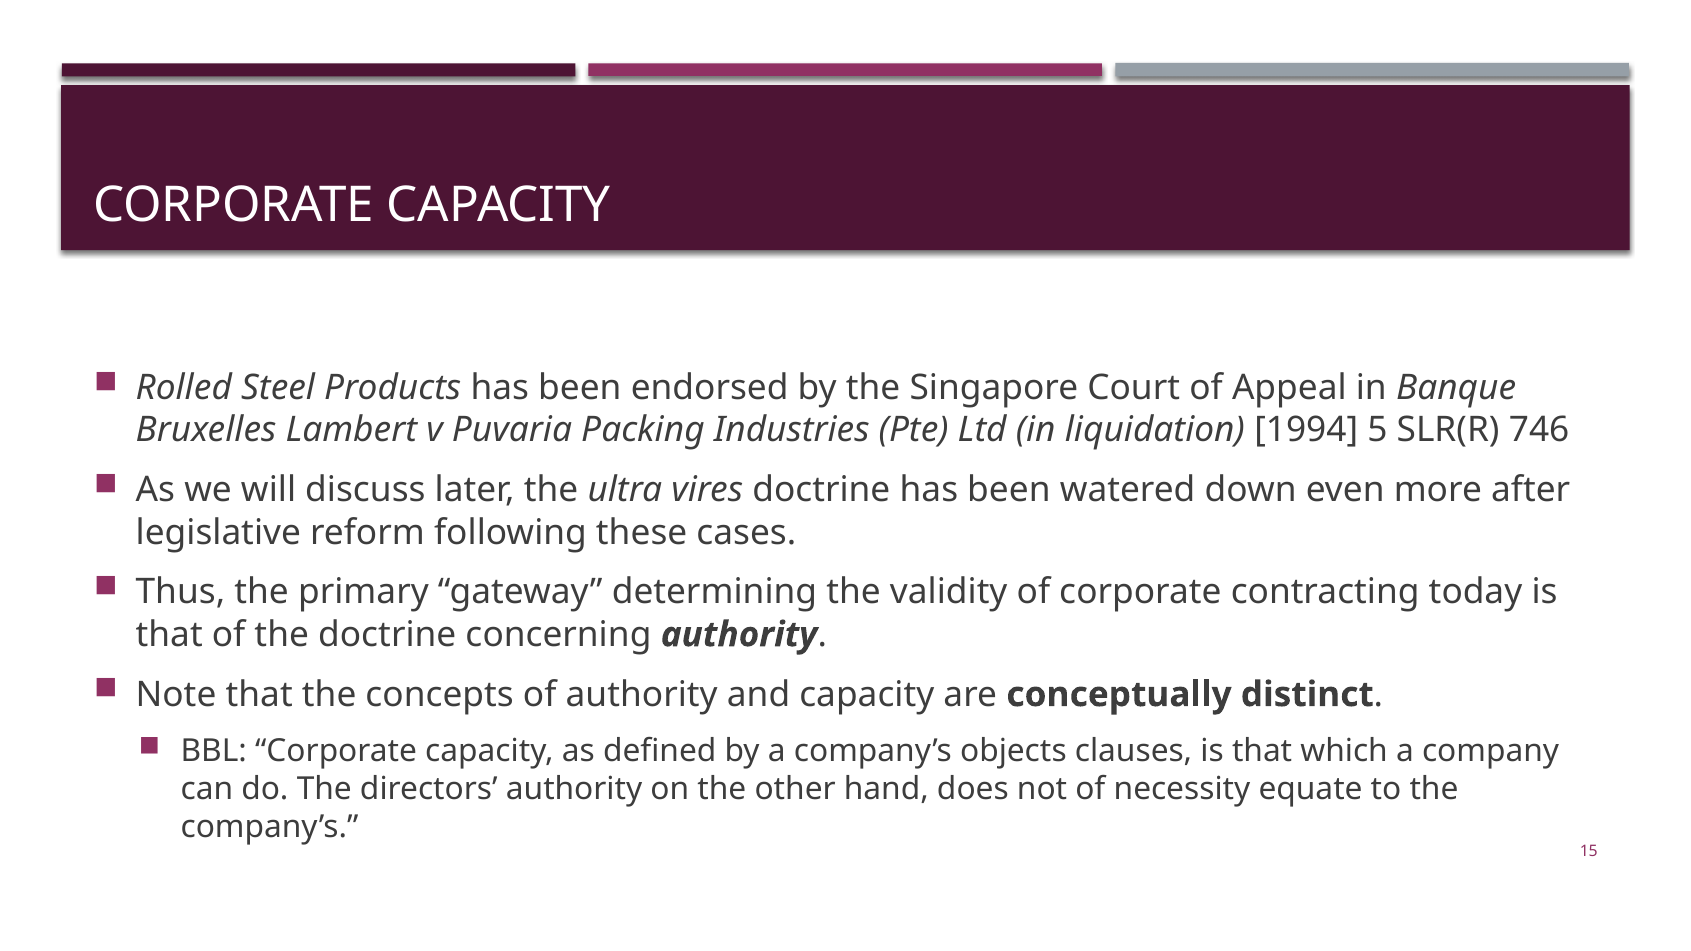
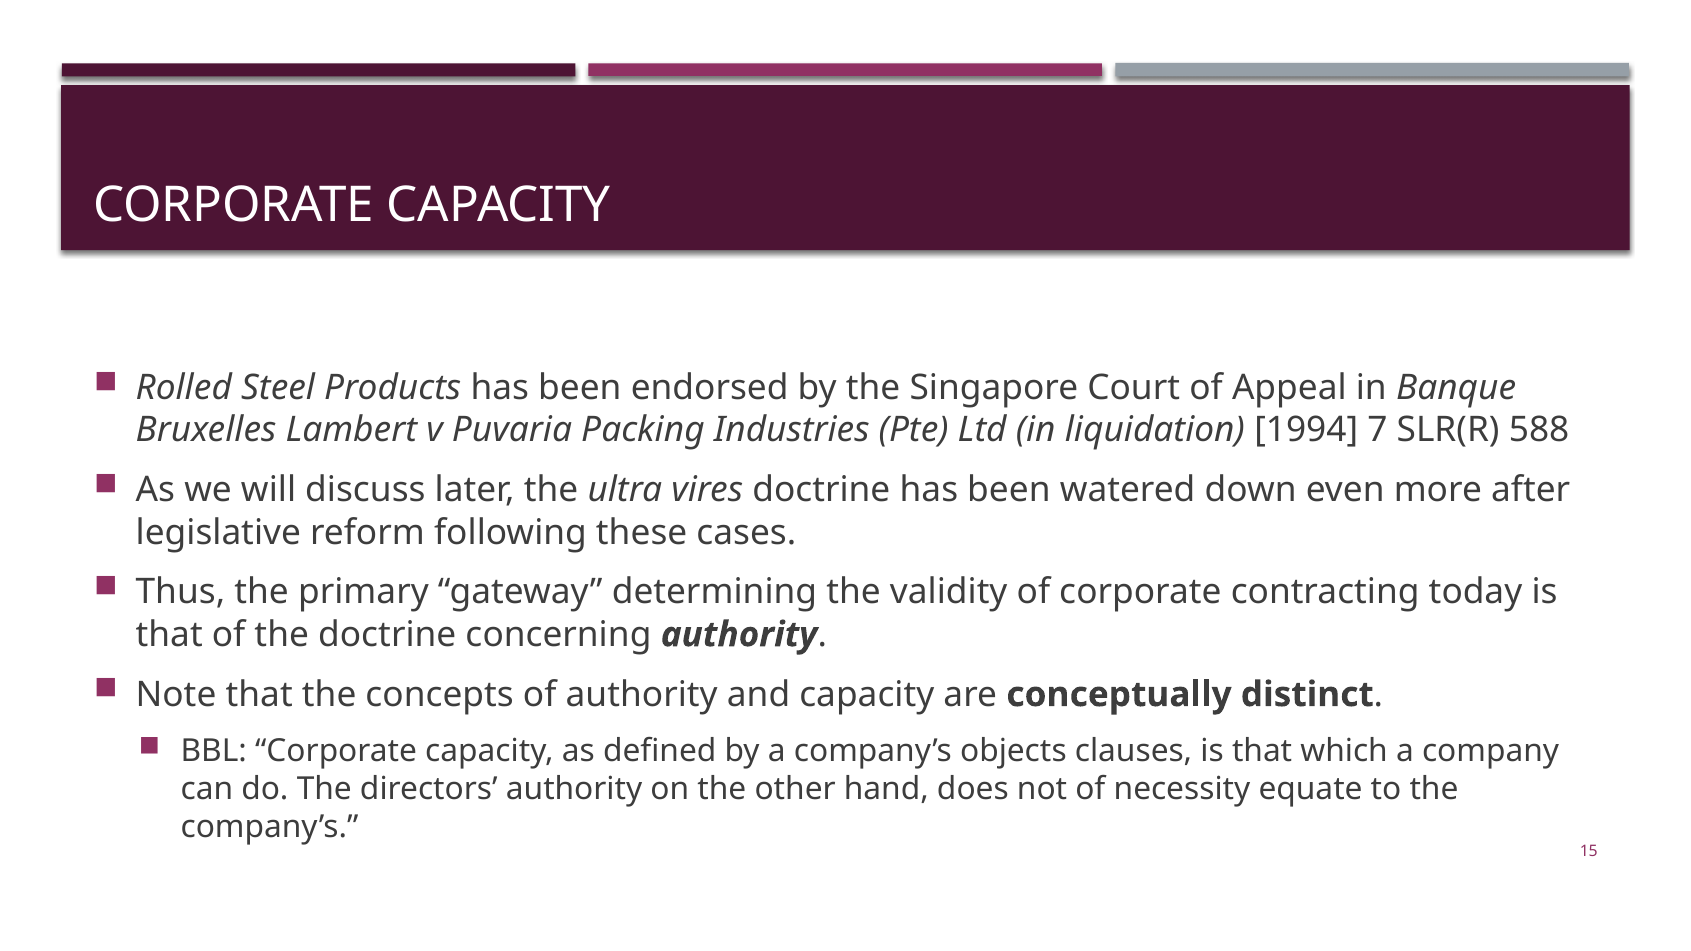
5: 5 -> 7
746: 746 -> 588
